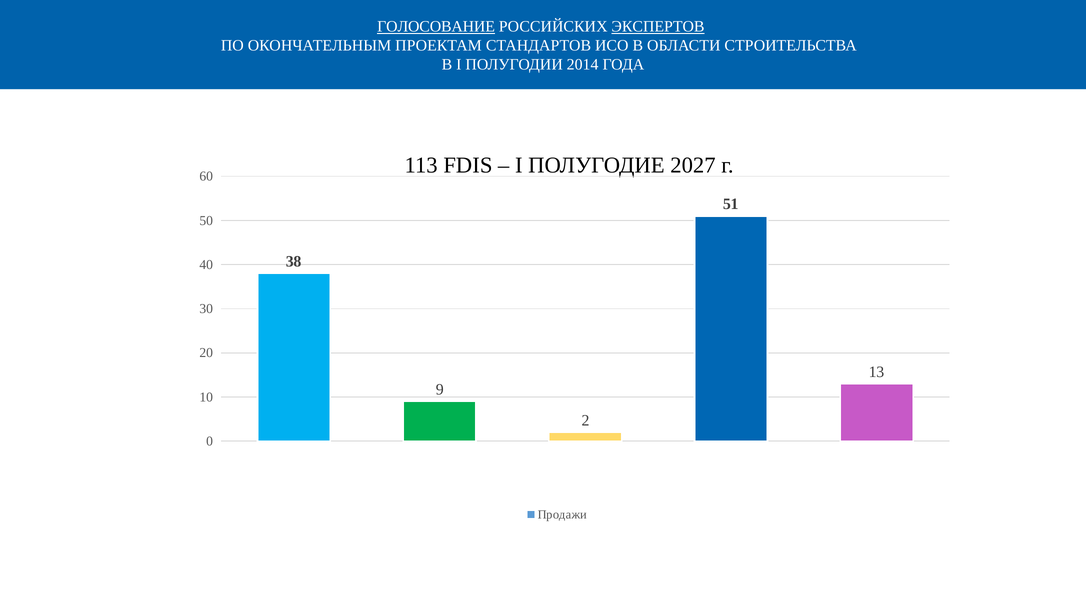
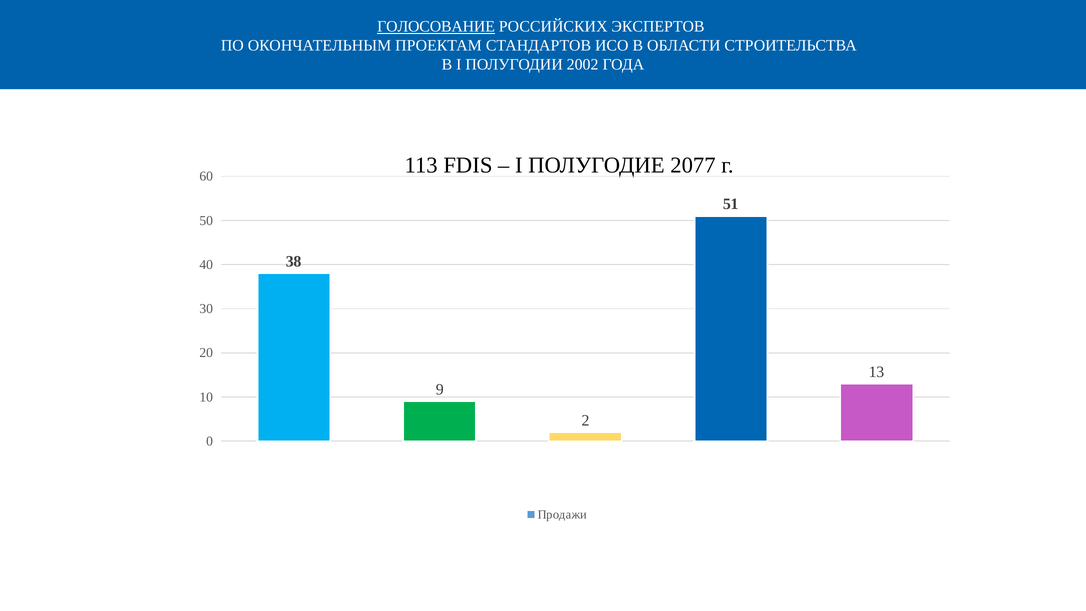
ЭКСПЕРТОВ underline: present -> none
2014: 2014 -> 2002
2027: 2027 -> 2077
